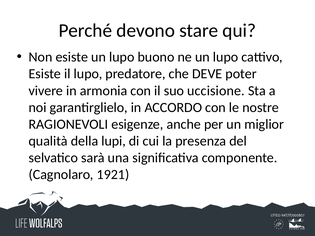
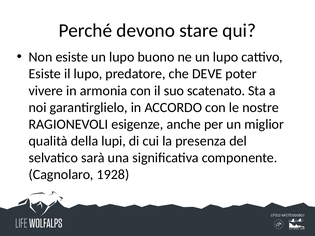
uccisione: uccisione -> scatenato
1921: 1921 -> 1928
